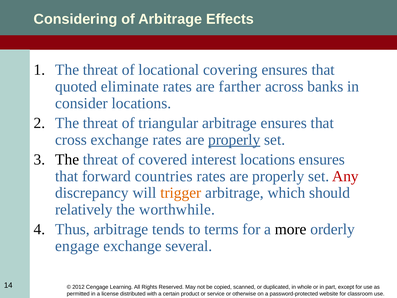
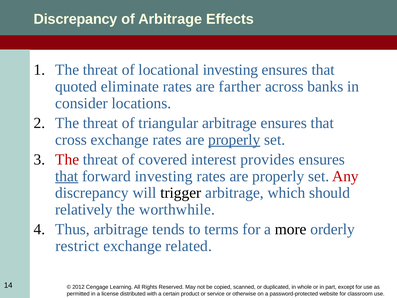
Considering at (75, 19): Considering -> Discrepancy
locational covering: covering -> investing
The at (67, 159) colour: black -> red
interest locations: locations -> provides
that at (67, 176) underline: none -> present
forward countries: countries -> investing
trigger colour: orange -> black
engage: engage -> restrict
several: several -> related
